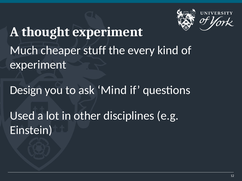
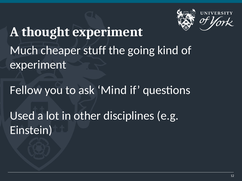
every: every -> going
Design: Design -> Fellow
